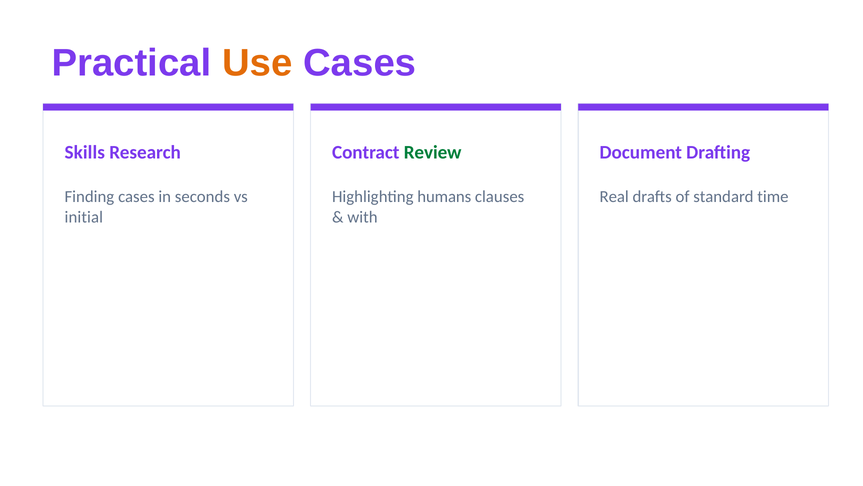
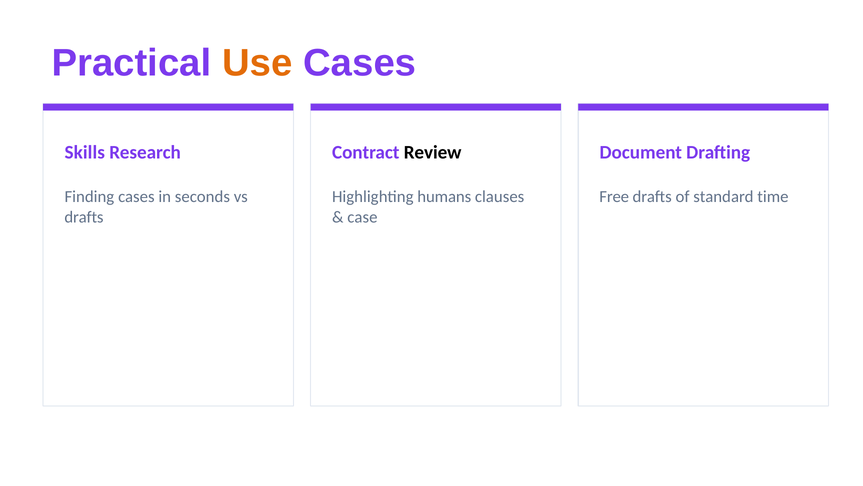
Review colour: green -> black
Real: Real -> Free
initial at (84, 217): initial -> drafts
with: with -> case
